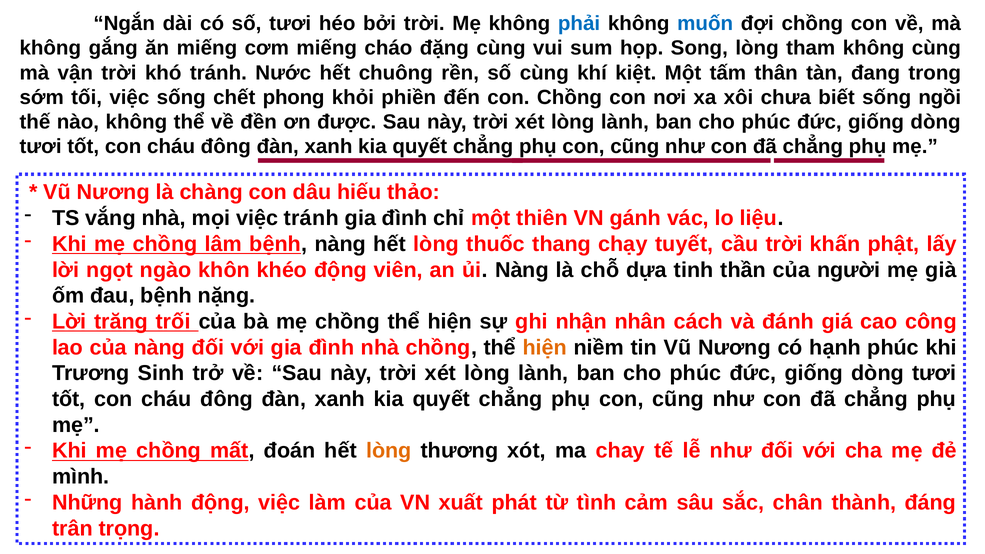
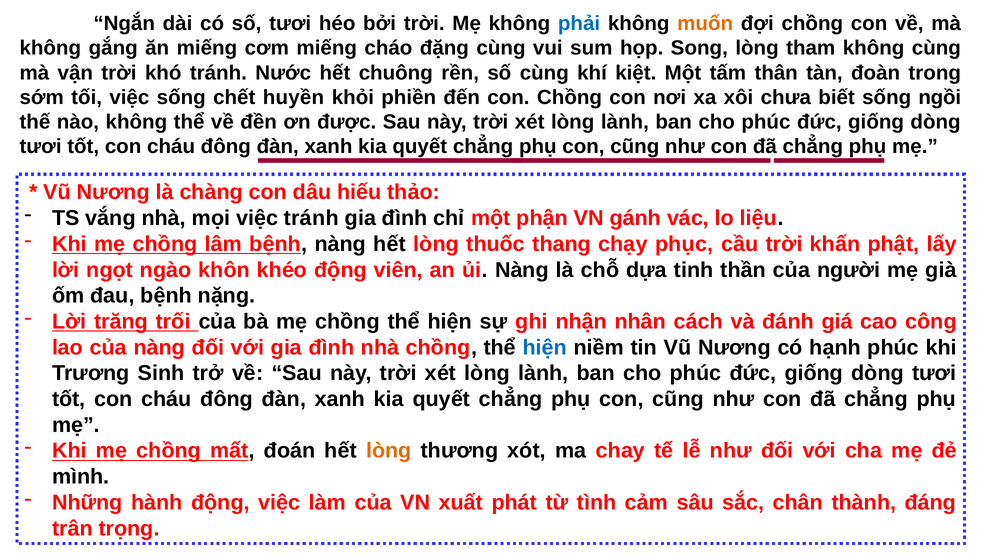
muốn colour: blue -> orange
đang: đang -> đoàn
phong: phong -> huyền
thiên: thiên -> phận
tuyết: tuyết -> phục
hiện at (545, 347) colour: orange -> blue
